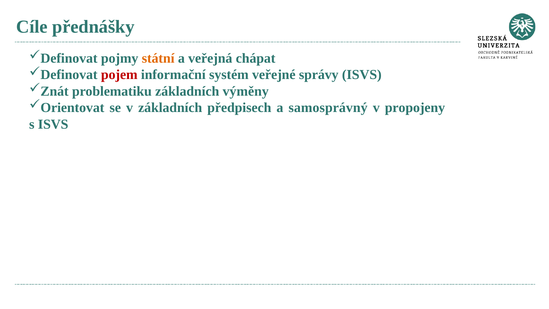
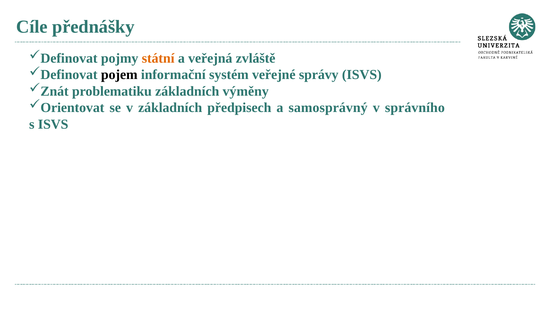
chápat: chápat -> zvláště
pojem colour: red -> black
propojeny: propojeny -> správního
